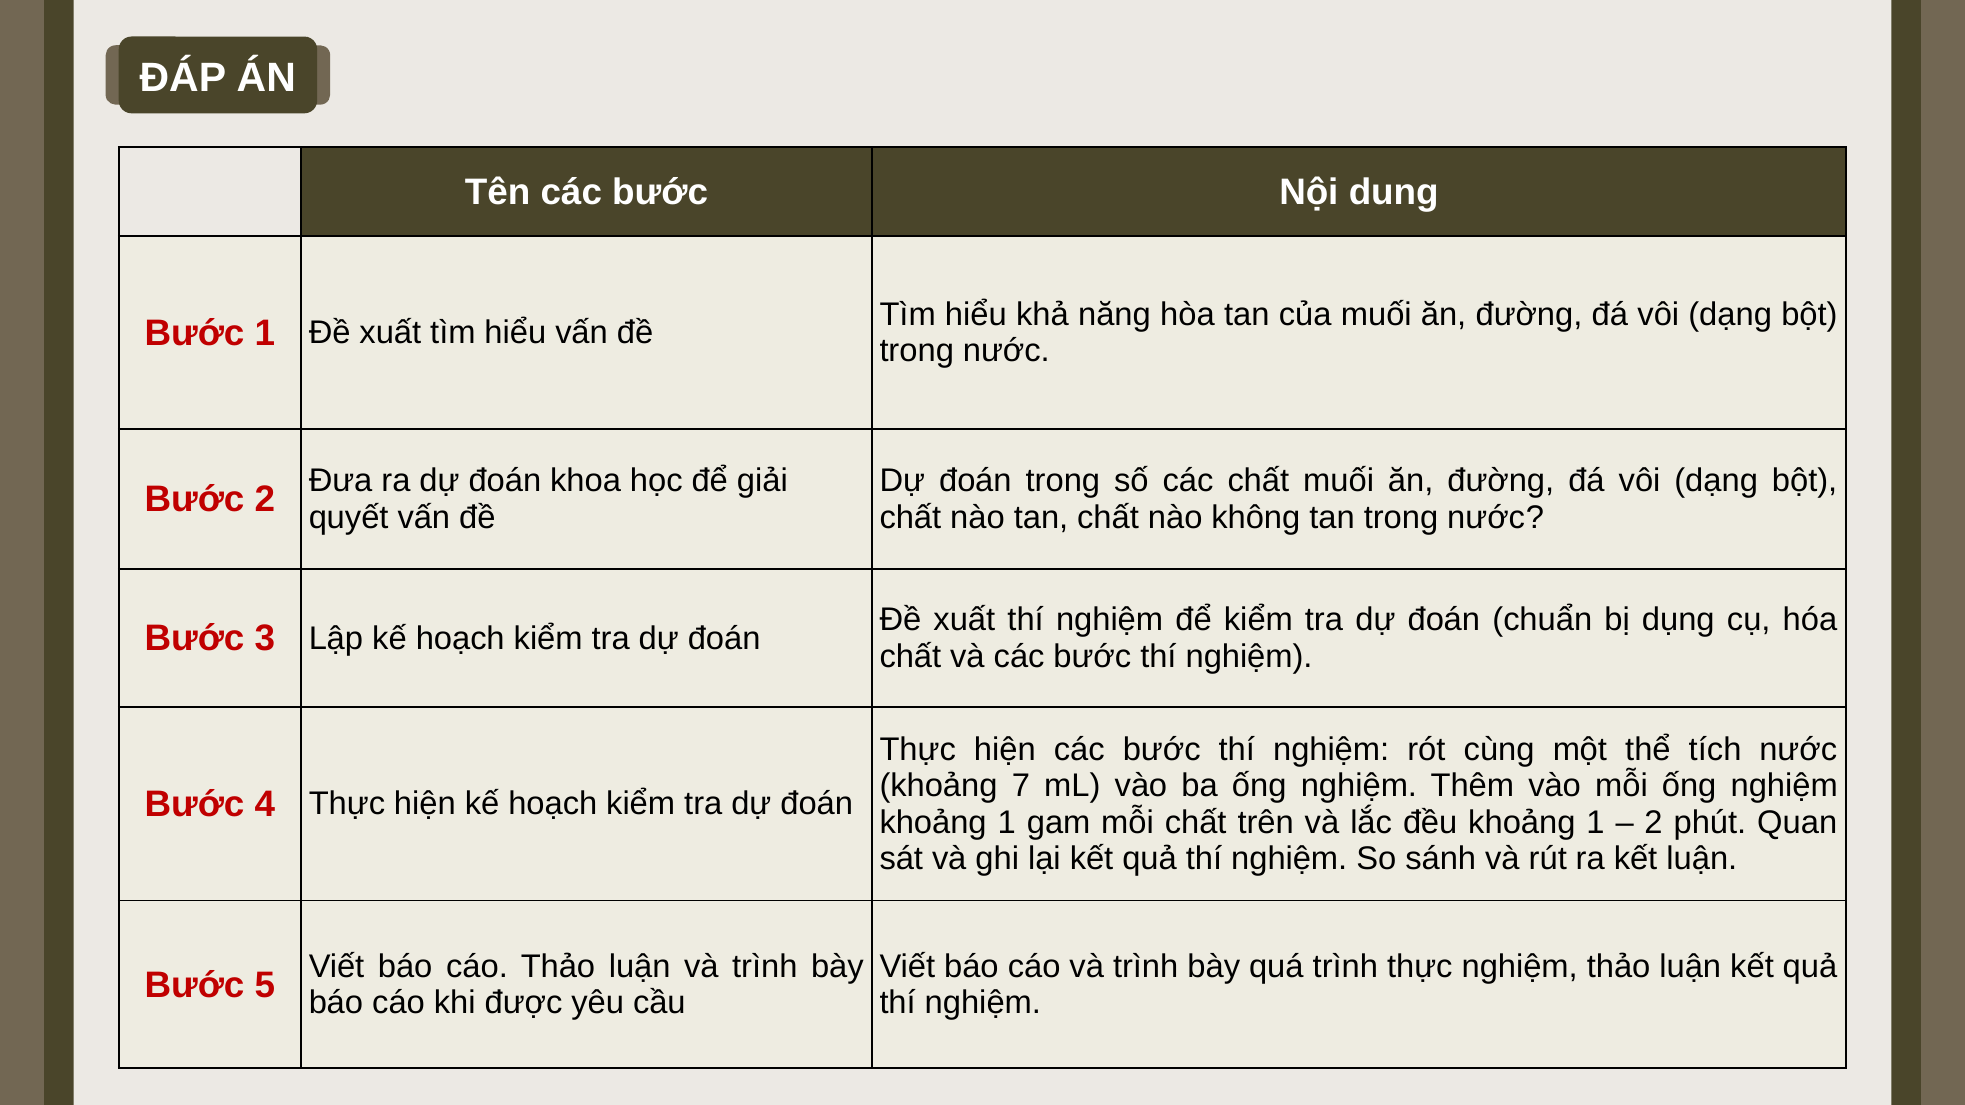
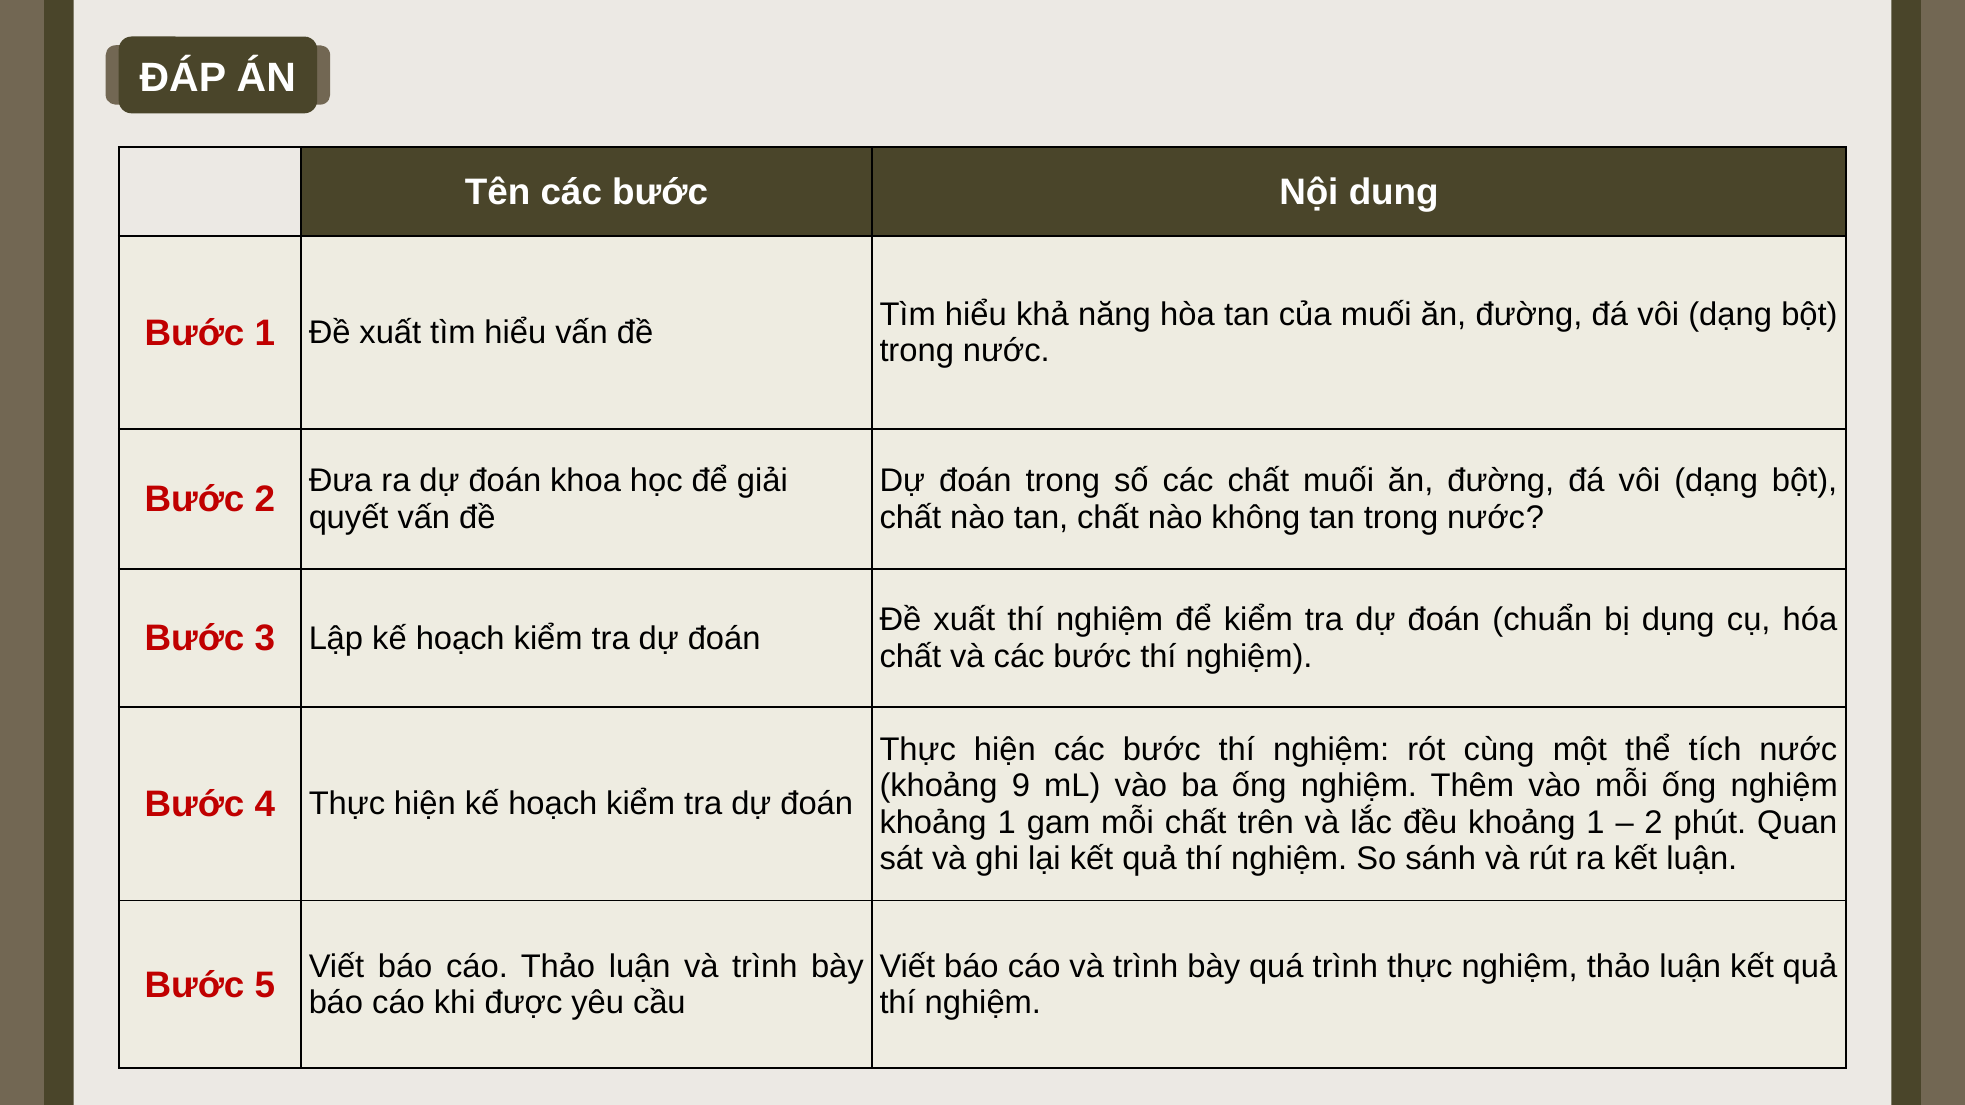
7: 7 -> 9
